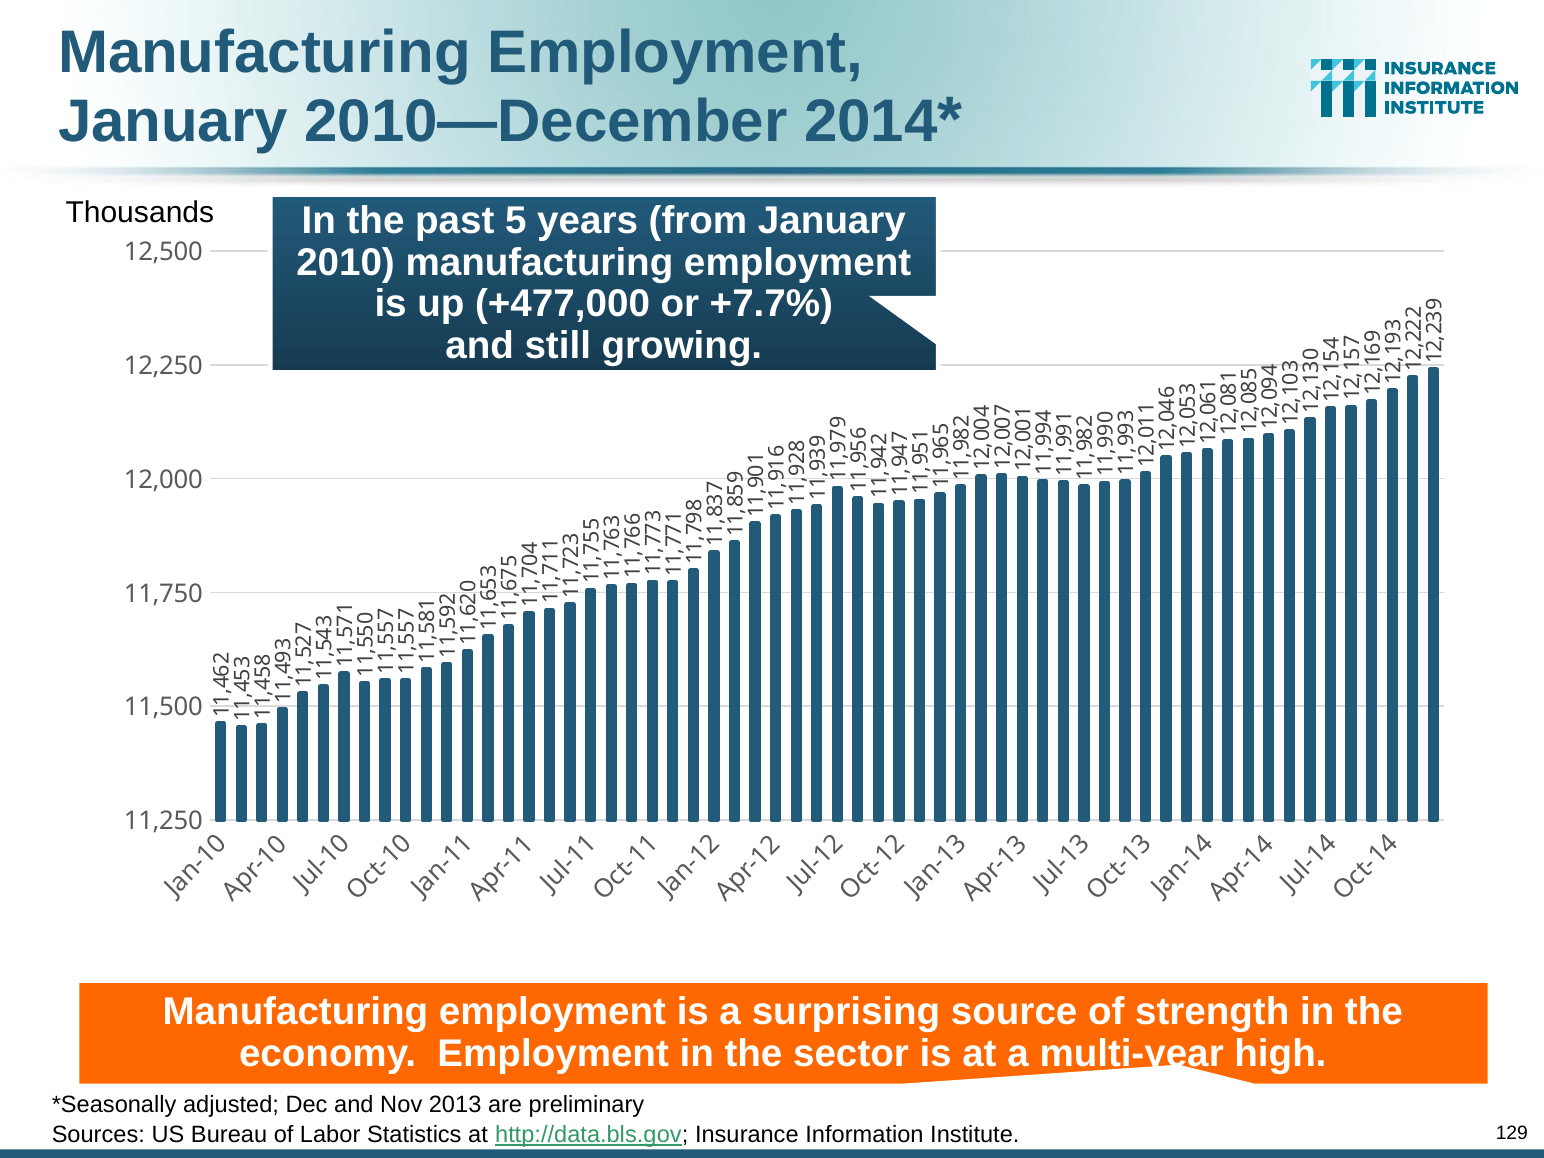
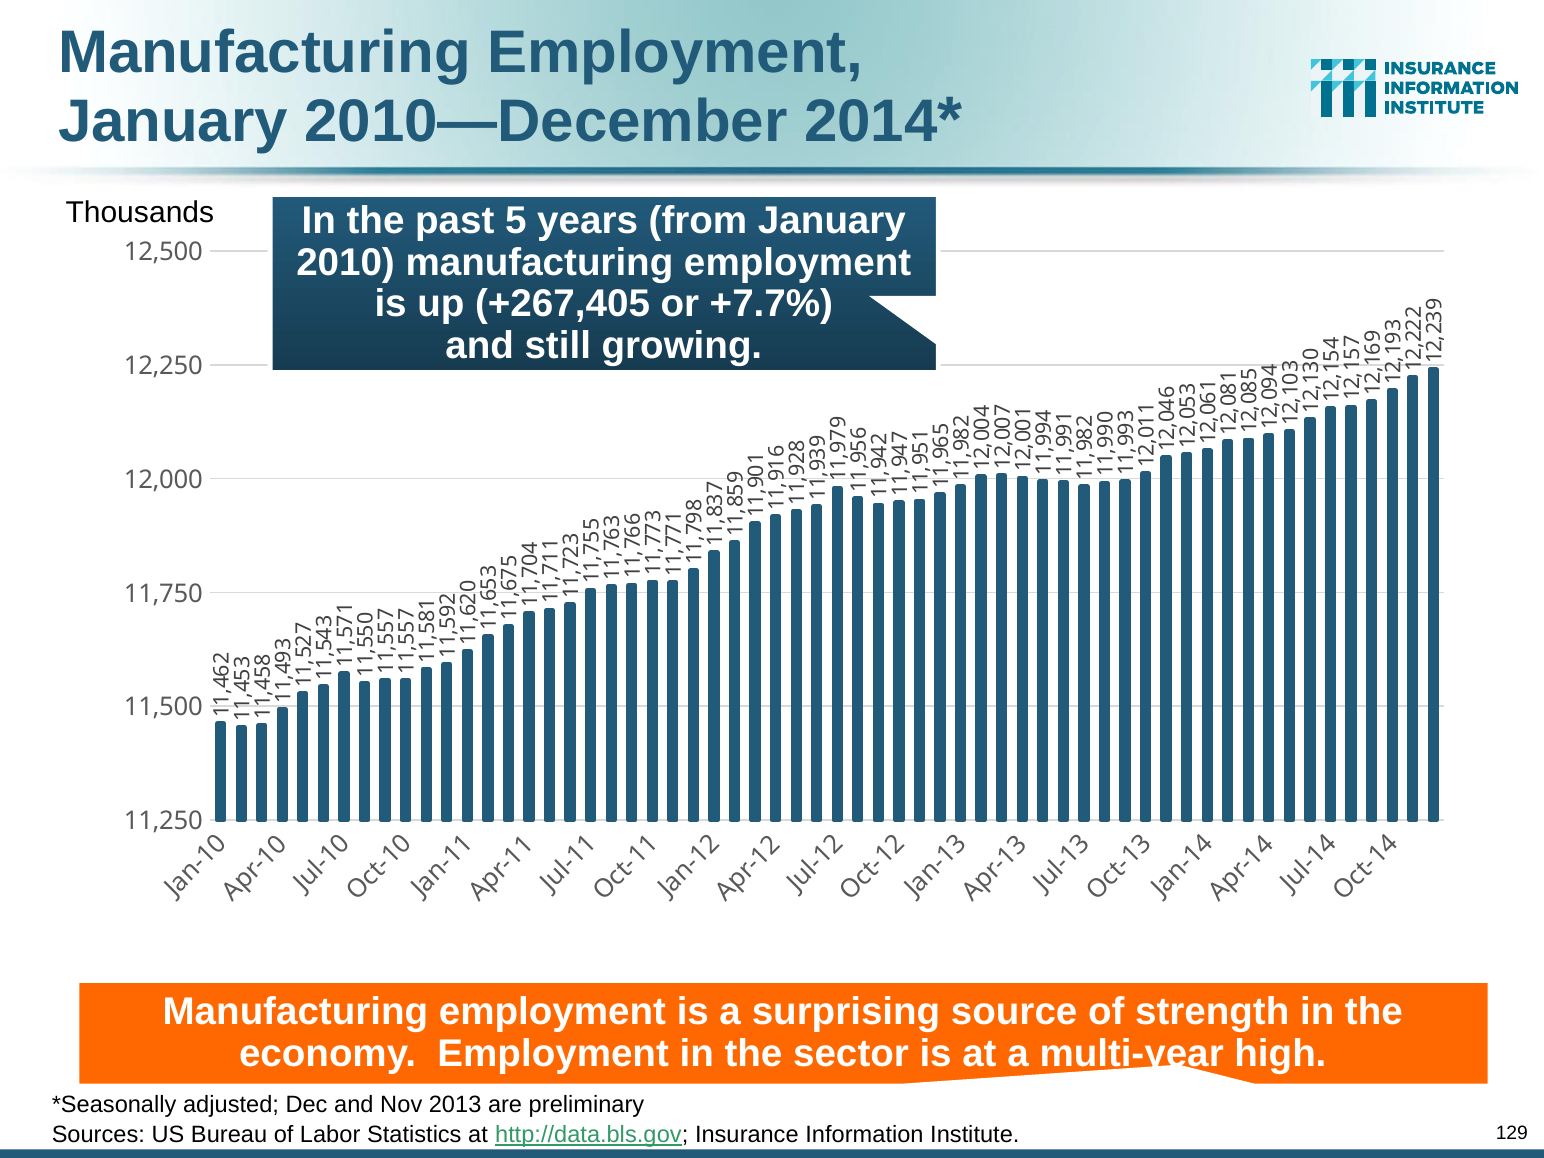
+477,000: +477,000 -> +267,405
